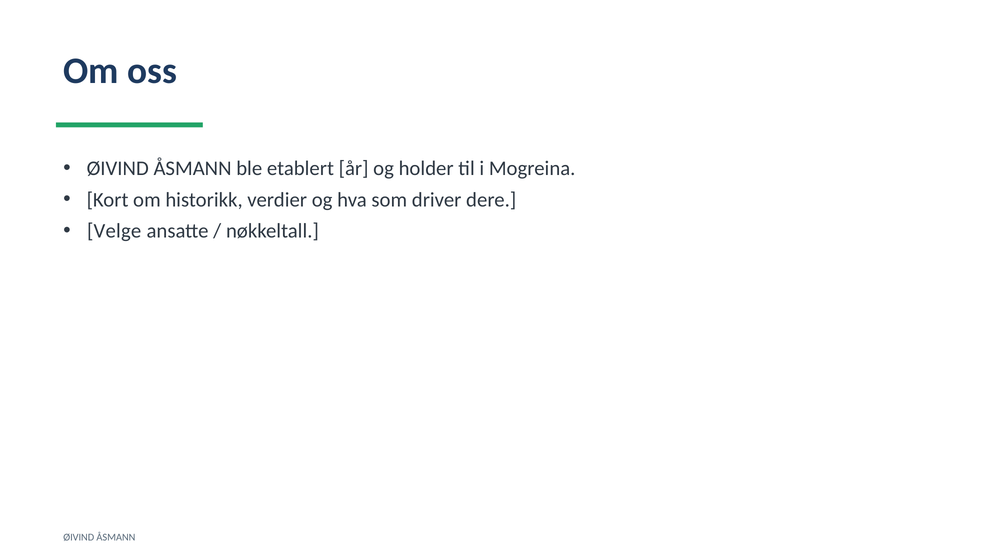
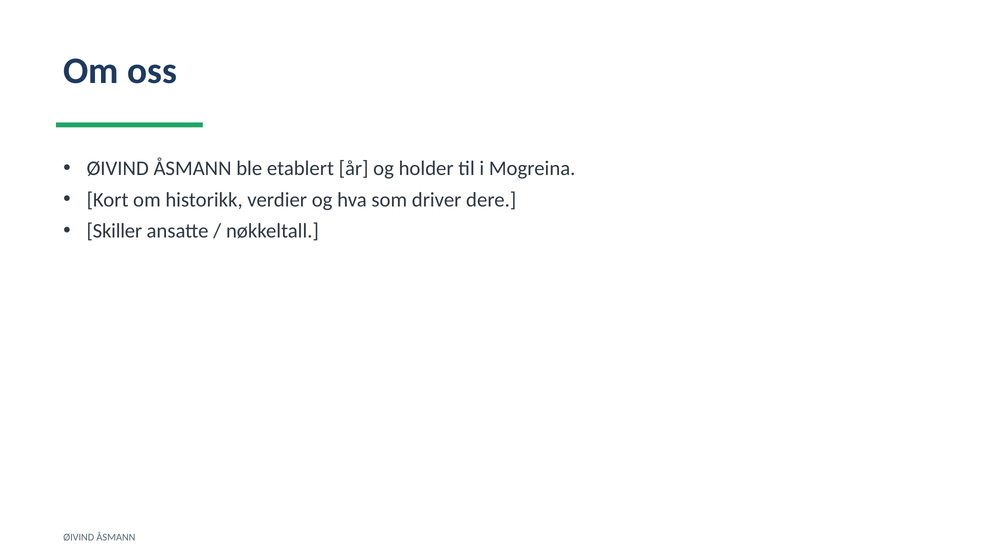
Velge: Velge -> Skiller
